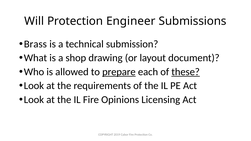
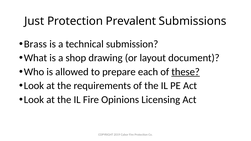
Will: Will -> Just
Engineer: Engineer -> Prevalent
prepare underline: present -> none
